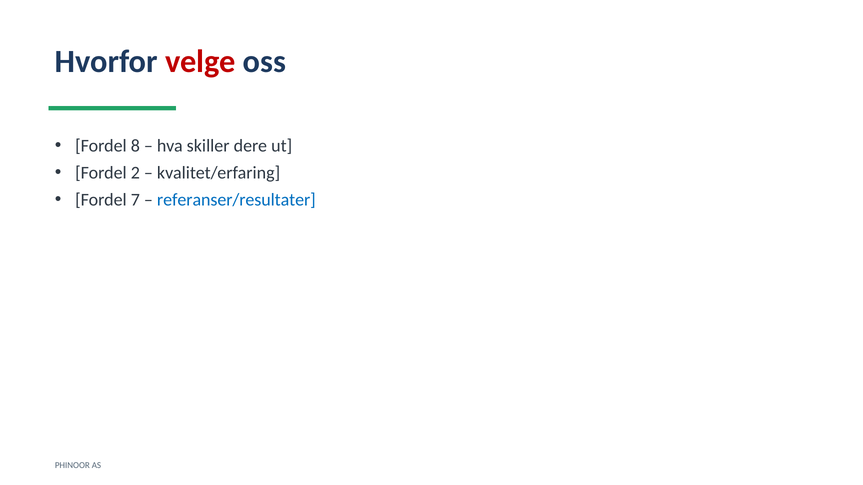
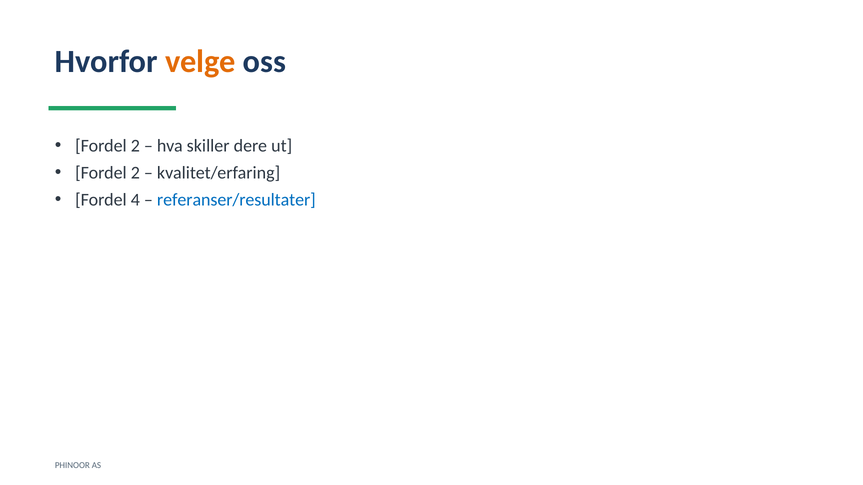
velge colour: red -> orange
8 at (135, 146): 8 -> 2
7: 7 -> 4
